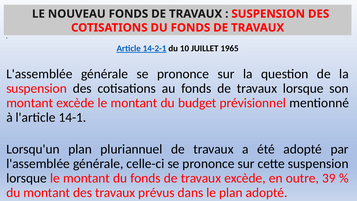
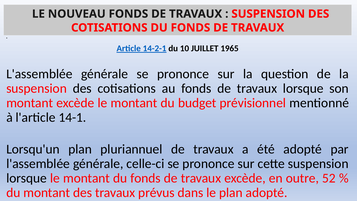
39: 39 -> 52
